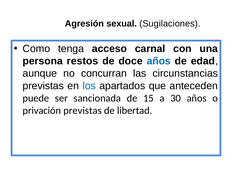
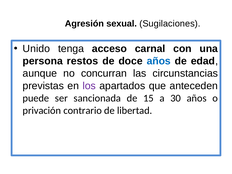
Como: Como -> Unido
los colour: blue -> purple
privación previstas: previstas -> contrario
